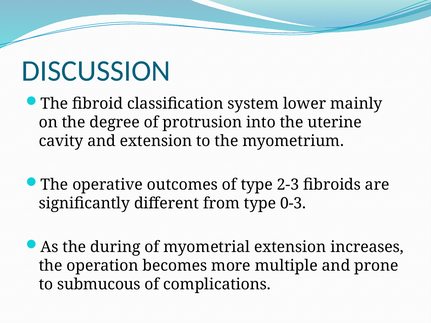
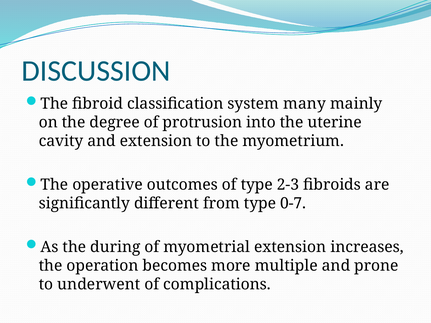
lower: lower -> many
0-3: 0-3 -> 0-7
submucous: submucous -> underwent
